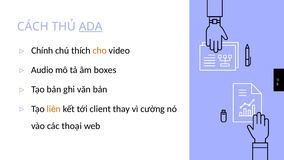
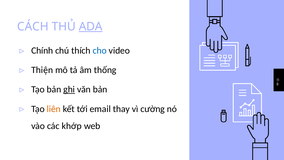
cho colour: orange -> blue
Audio: Audio -> Thiện
boxes: boxes -> thống
ghi underline: none -> present
client: client -> email
thoại: thoại -> khớp
